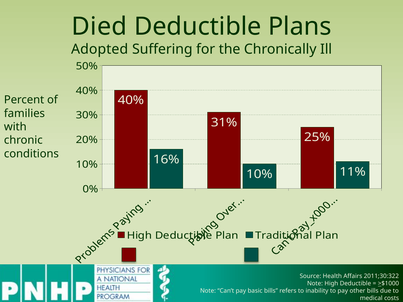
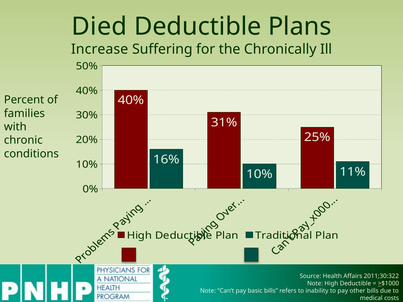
Adopted: Adopted -> Increase
